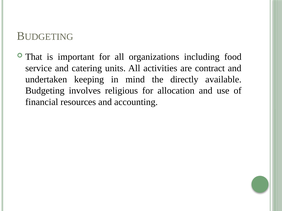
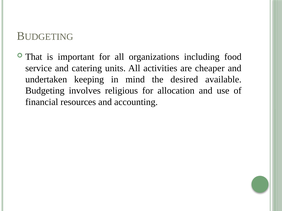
contract: contract -> cheaper
directly: directly -> desired
